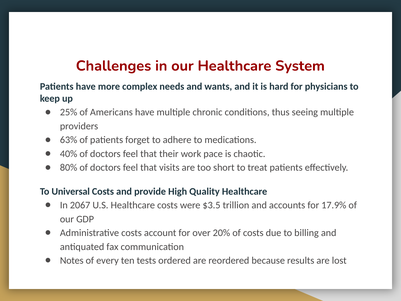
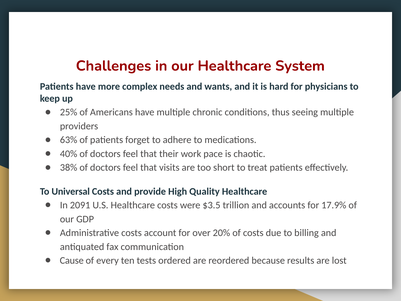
80%: 80% -> 38%
2067: 2067 -> 2091
Notes: Notes -> Cause
